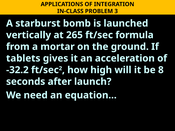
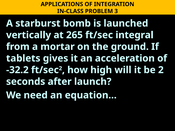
formula: formula -> integral
be 8: 8 -> 2
